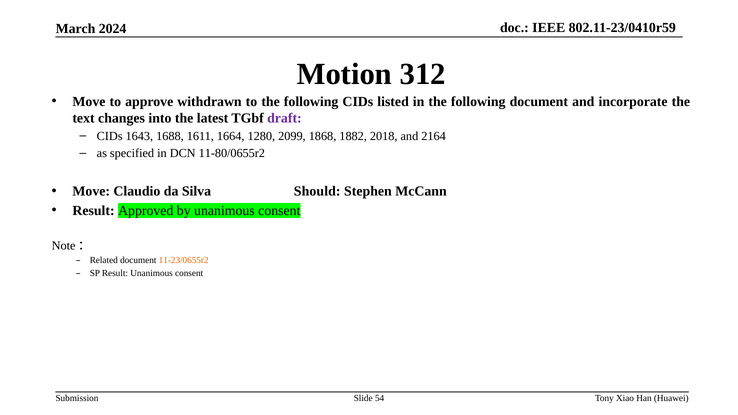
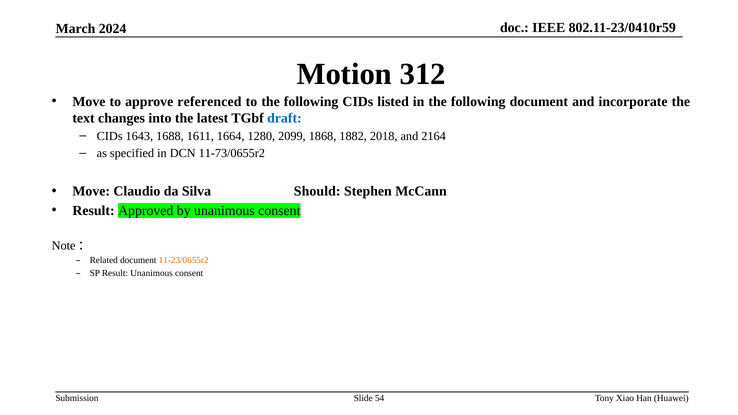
withdrawn: withdrawn -> referenced
draft colour: purple -> blue
11-80/0655r2: 11-80/0655r2 -> 11-73/0655r2
